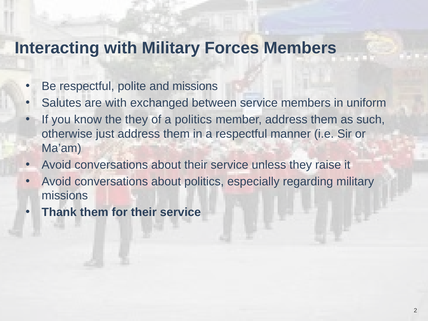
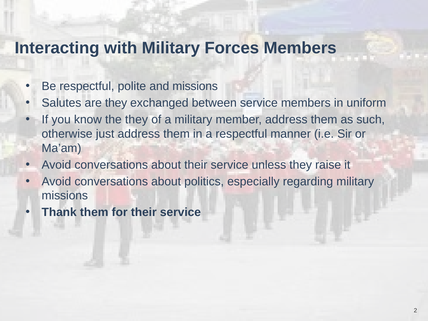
are with: with -> they
a politics: politics -> military
